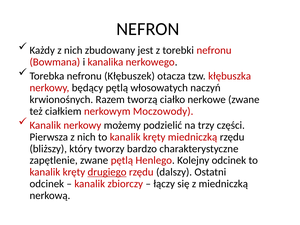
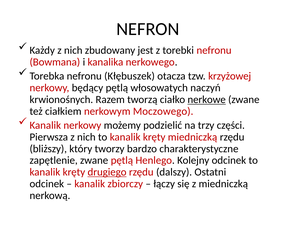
kłębuszka: kłębuszka -> krzyżowej
nerkowe underline: none -> present
Moczowody: Moczowody -> Moczowego
